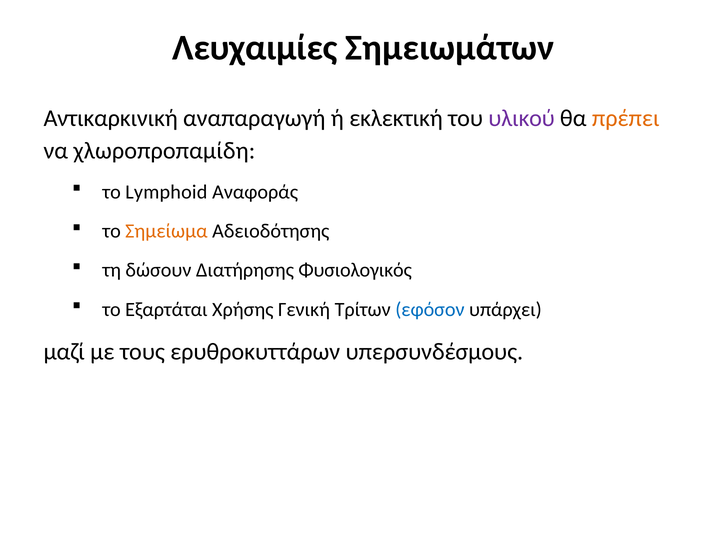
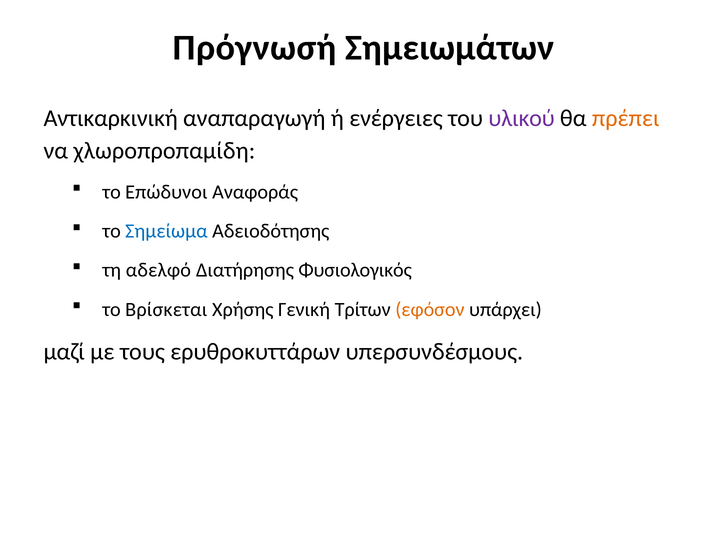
Λευχαιμίες: Λευχαιμίες -> Πρόγνωσή
εκλεκτική: εκλεκτική -> ενέργειες
Lymphoid: Lymphoid -> Επώδυνοι
Σημείωμα colour: orange -> blue
δώσουν: δώσουν -> αδελφό
Εξαρτάται: Εξαρτάται -> Βρίσκεται
εφόσον colour: blue -> orange
